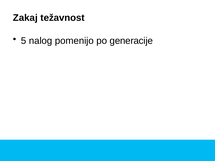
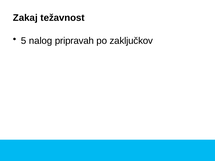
pomenijo: pomenijo -> pripravah
generacije: generacije -> zaključkov
